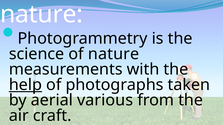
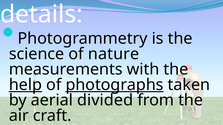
nature at (41, 14): nature -> details
photographs underline: none -> present
various: various -> divided
